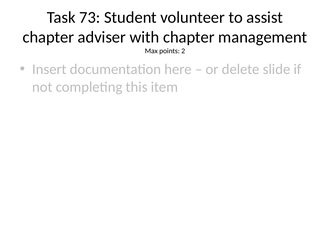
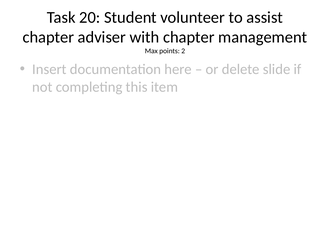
73: 73 -> 20
